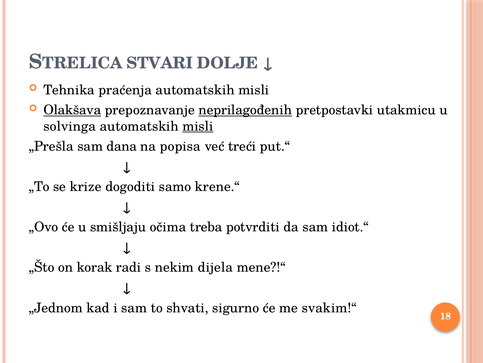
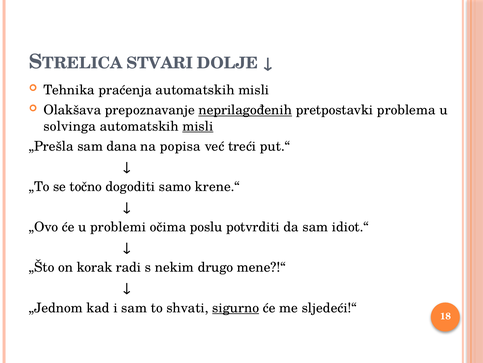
Olakšava underline: present -> none
utakmicu: utakmicu -> problema
krize: krize -> točno
smišljaju: smišljaju -> problemi
treba: treba -> poslu
dijela: dijela -> drugo
sigurno underline: none -> present
svakim!“: svakim!“ -> sljedeći!“
